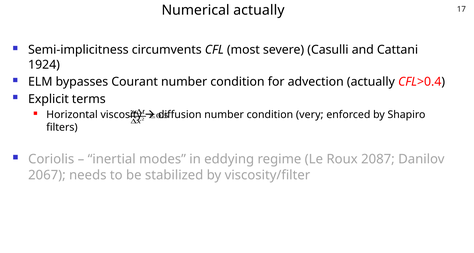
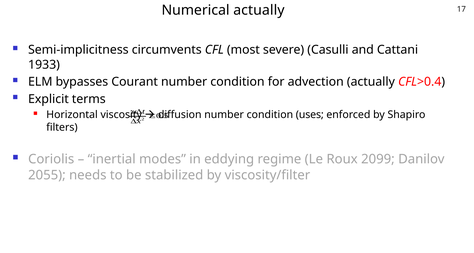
1924: 1924 -> 1933
very: very -> uses
2087: 2087 -> 2099
2067: 2067 -> 2055
